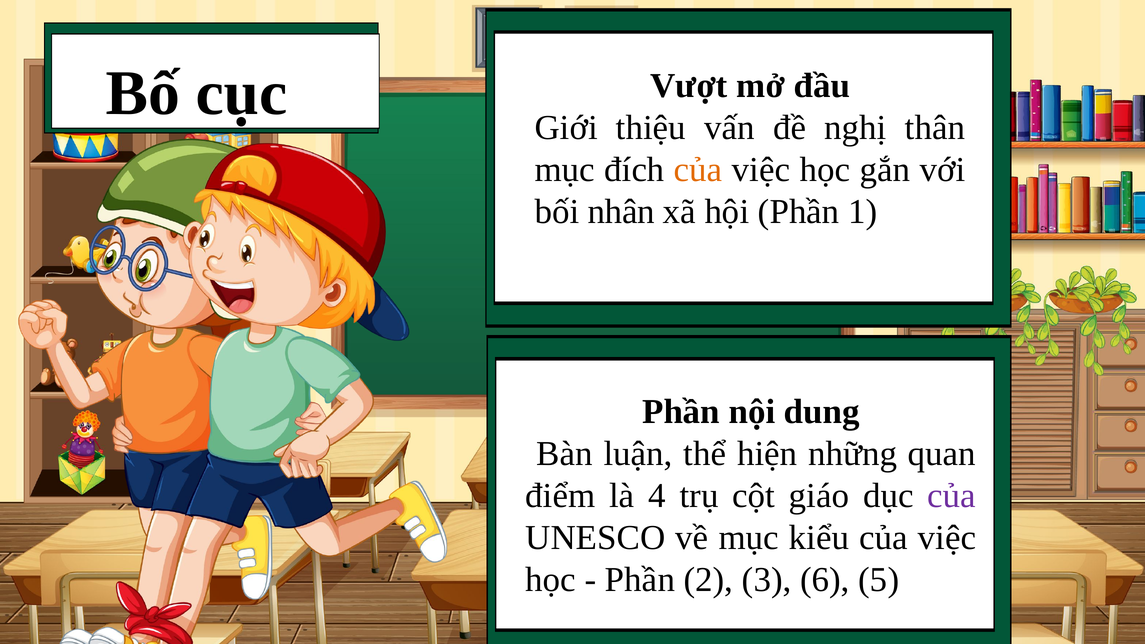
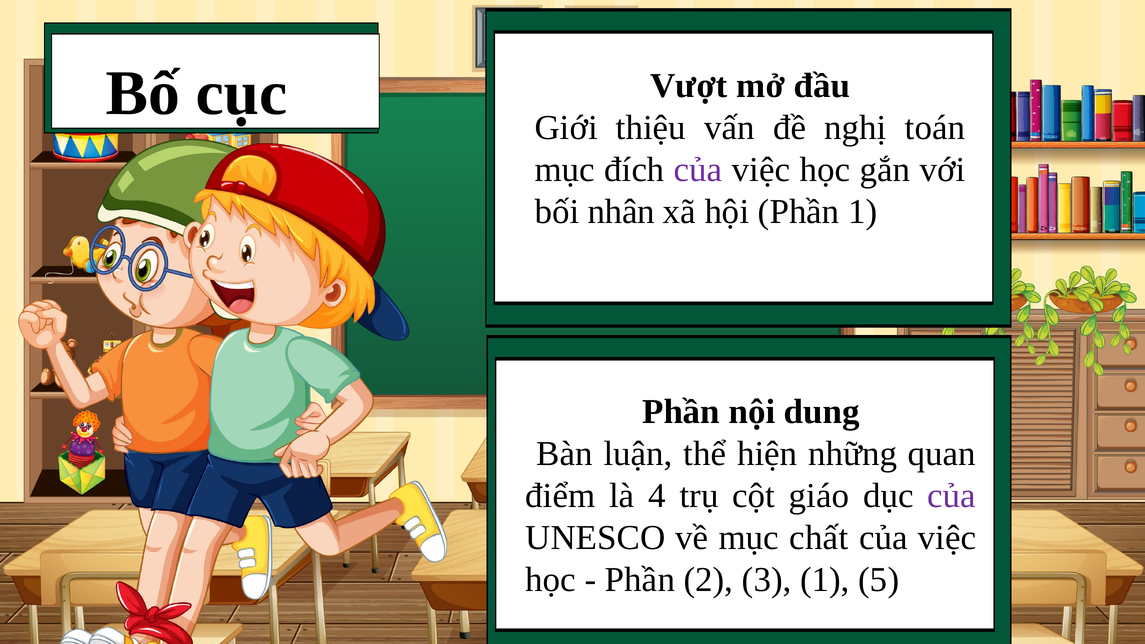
thân: thân -> toán
của at (698, 170) colour: orange -> purple
kiểu: kiểu -> chất
3 6: 6 -> 1
